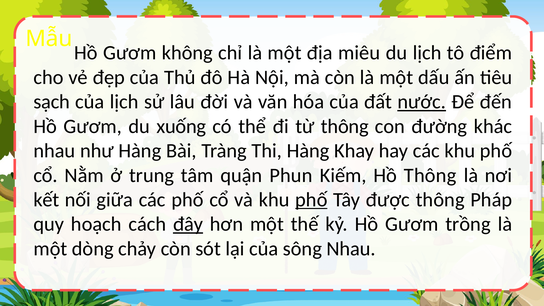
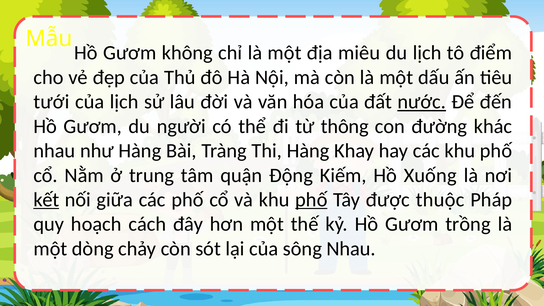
sạch: sạch -> tưới
xuống: xuống -> người
Phun: Phun -> Động
Hồ Thông: Thông -> Xuống
kết underline: none -> present
được thông: thông -> thuộc
đây underline: present -> none
